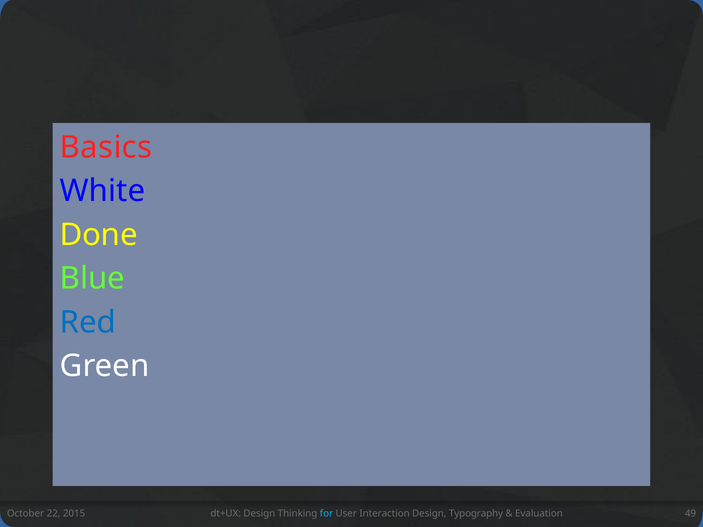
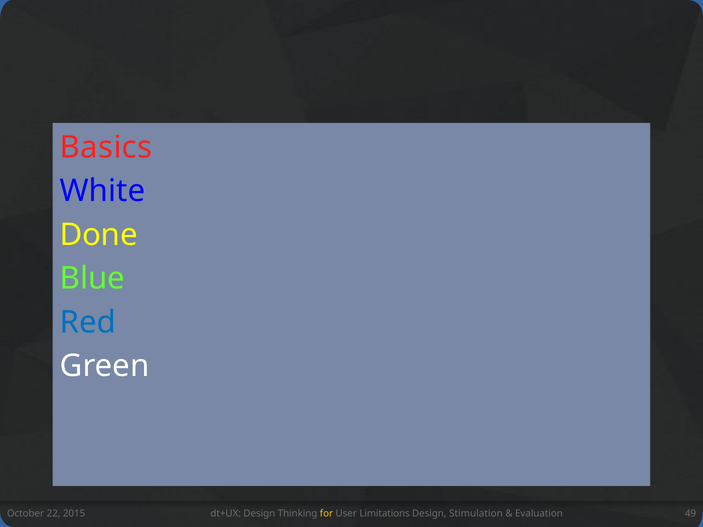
for colour: light blue -> yellow
Interaction: Interaction -> Limitations
Typography: Typography -> Stimulation
